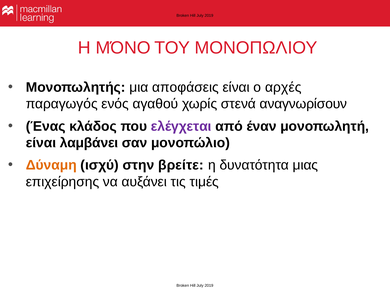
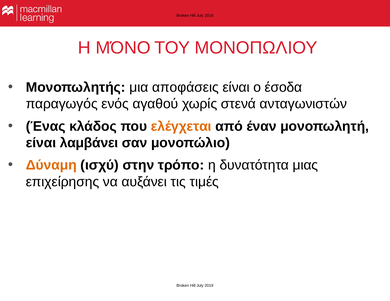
αρχές: αρχές -> έσοδα
αναγνωρίσουν: αναγνωρίσουν -> ανταγωνιστών
ελέγχεται colour: purple -> orange
βρείτε: βρείτε -> τρόπο
